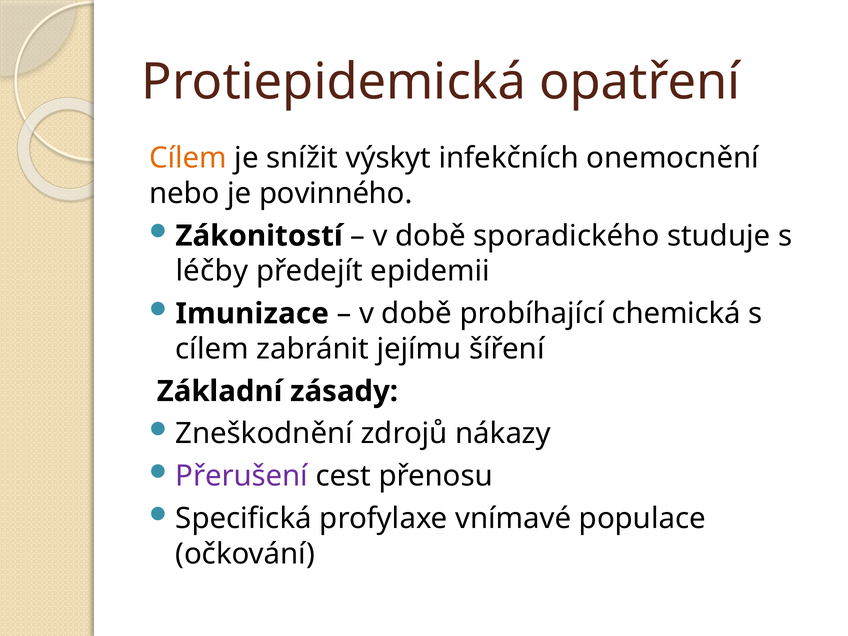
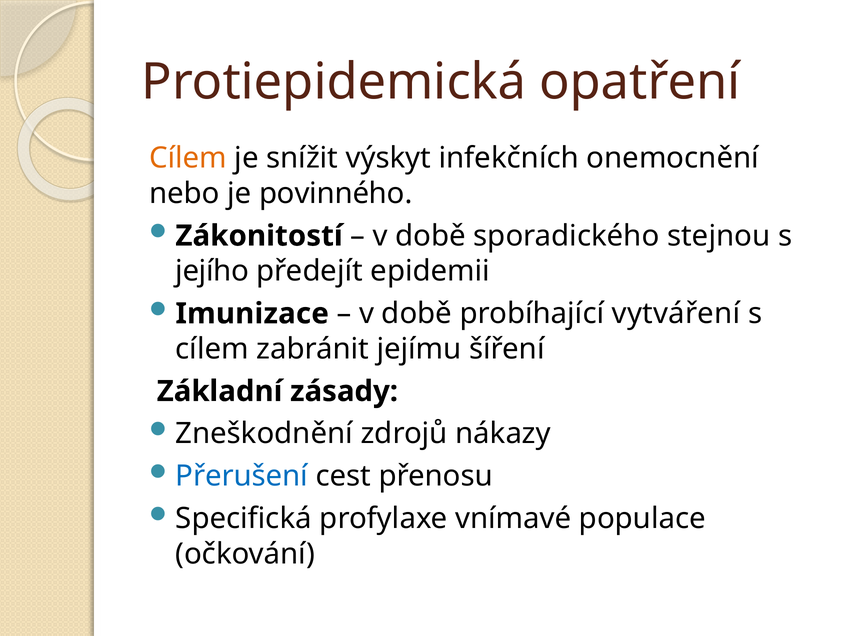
studuje: studuje -> stejnou
léčby: léčby -> jejího
chemická: chemická -> vytváření
Přerušení colour: purple -> blue
